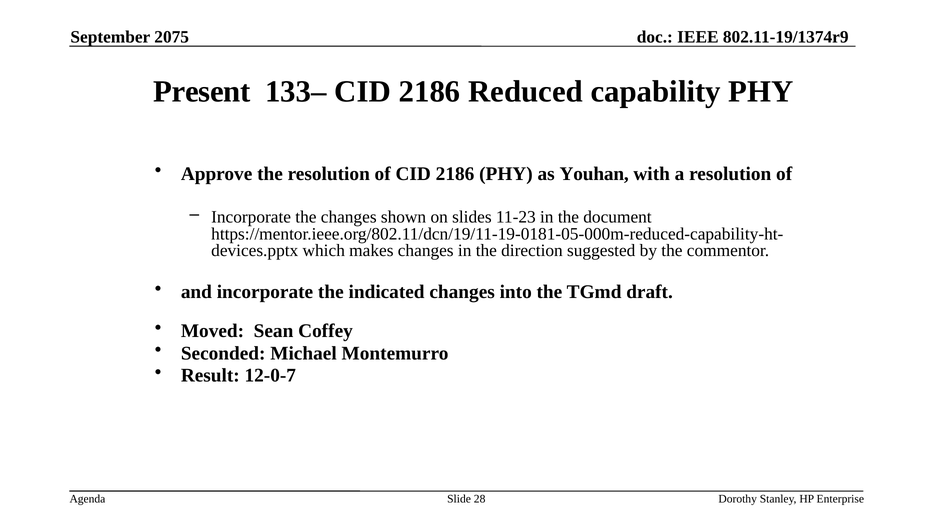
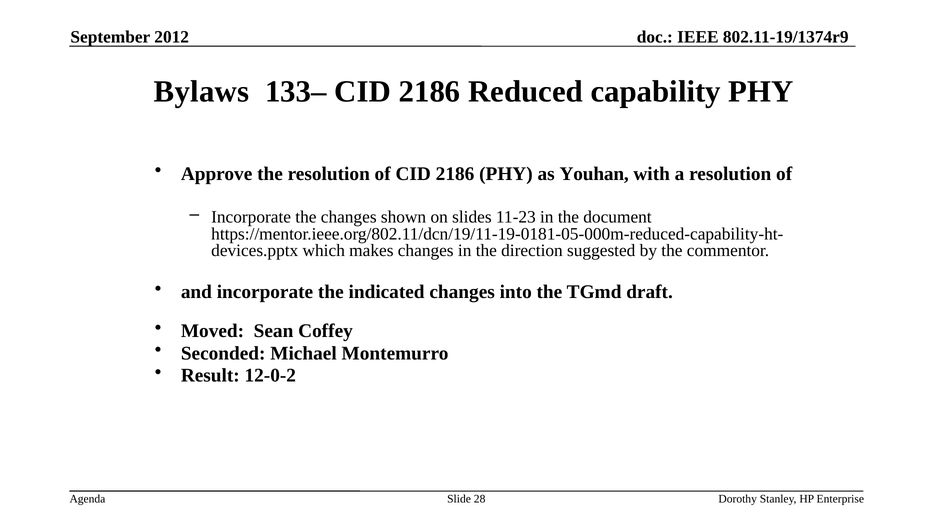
2075: 2075 -> 2012
Present: Present -> Bylaws
12-0-7: 12-0-7 -> 12-0-2
